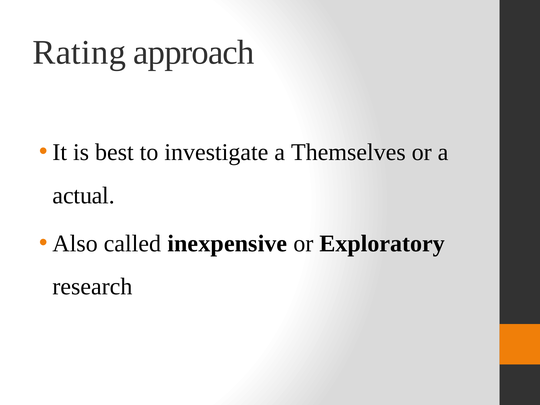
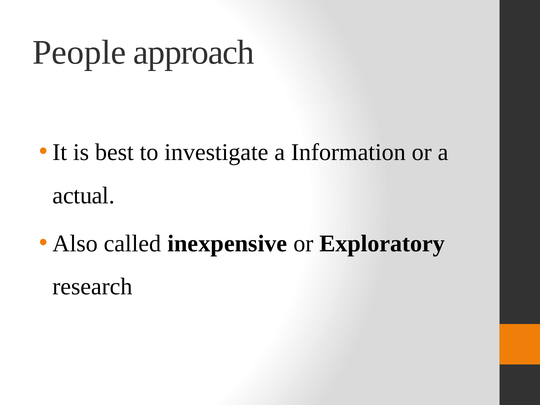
Rating: Rating -> People
Themselves: Themselves -> Information
